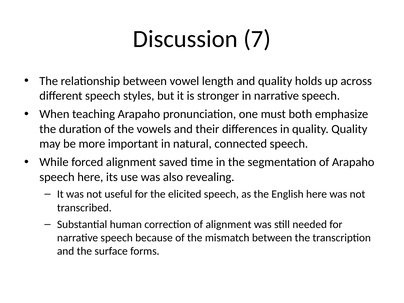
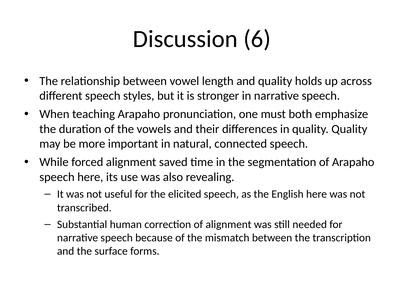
7: 7 -> 6
